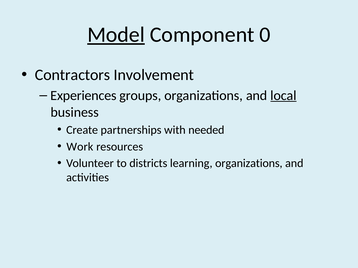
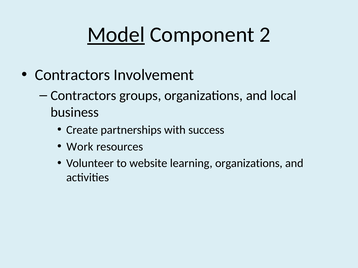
0: 0 -> 2
Experiences at (83, 96): Experiences -> Contractors
local underline: present -> none
needed: needed -> success
districts: districts -> website
